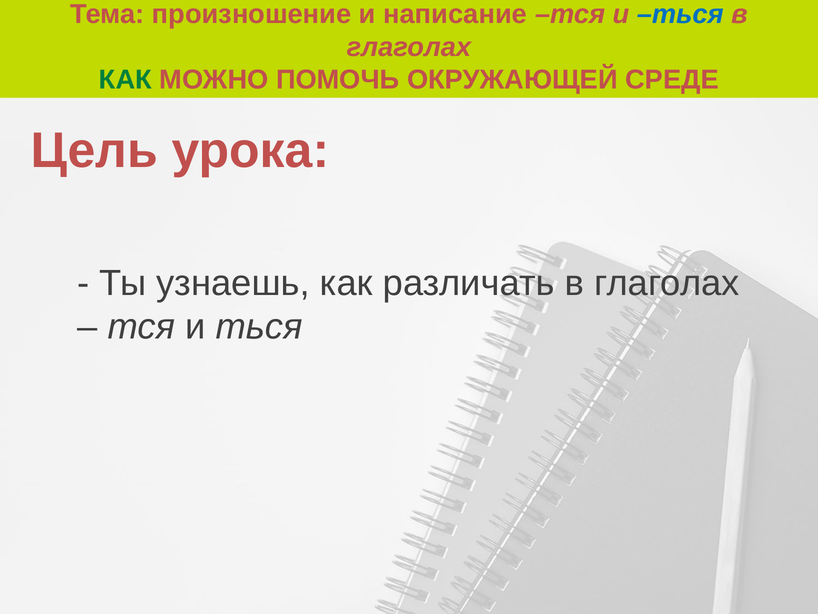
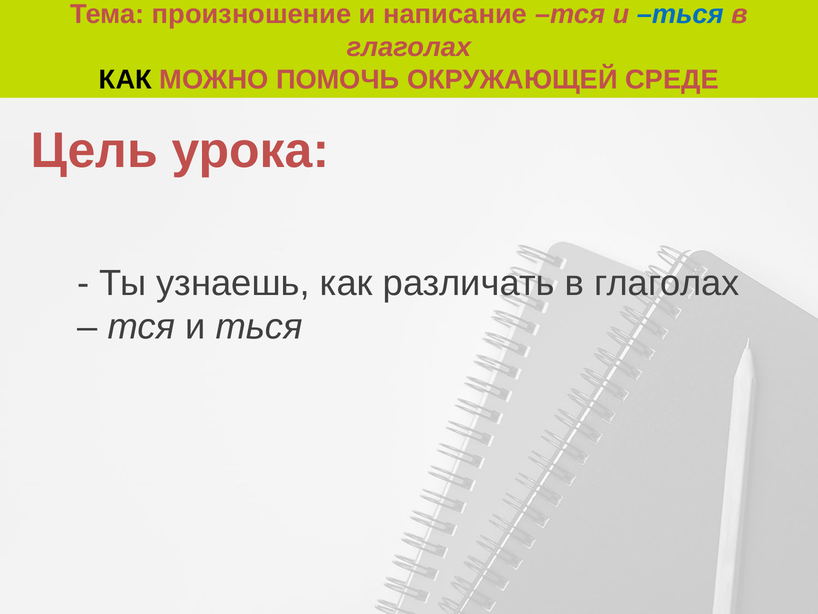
КАК at (125, 80) colour: green -> black
